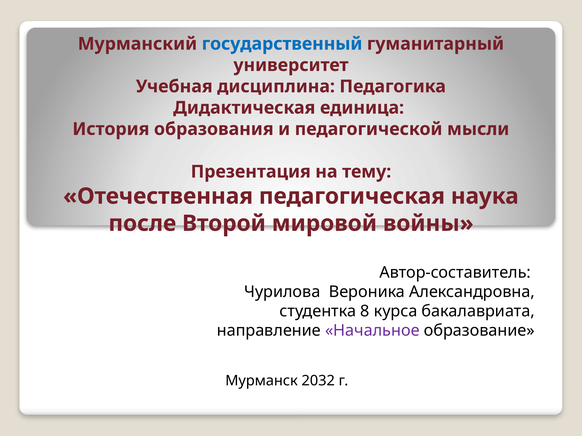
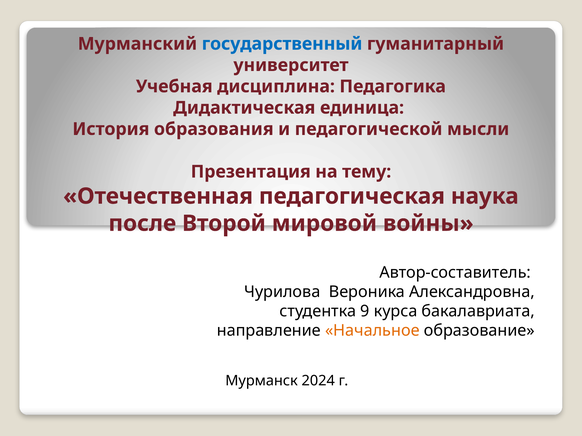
8: 8 -> 9
Начальное colour: purple -> orange
2032: 2032 -> 2024
